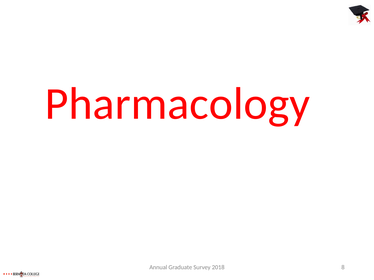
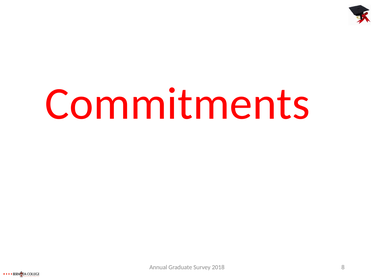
Pharmacology: Pharmacology -> Commitments
